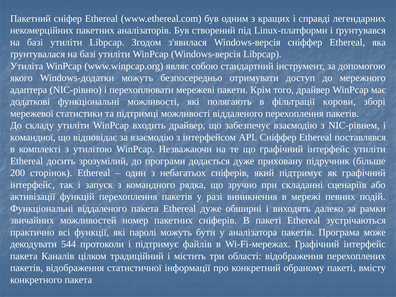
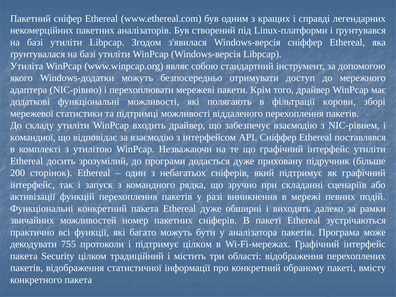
Функціональні віддаленого: віддаленого -> конкретний
паролі: паролі -> багато
544: 544 -> 755
підтримує файлів: файлів -> цілком
Каналів: Каналів -> Security
